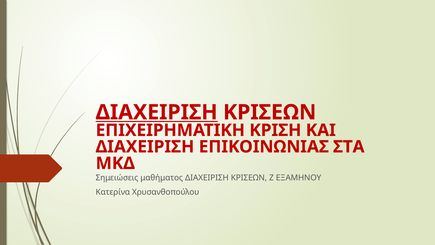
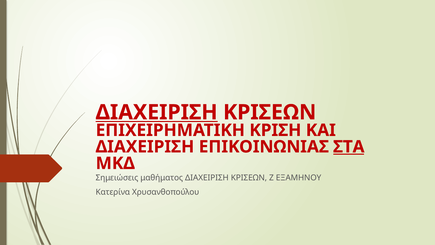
ΣΤΑ underline: none -> present
